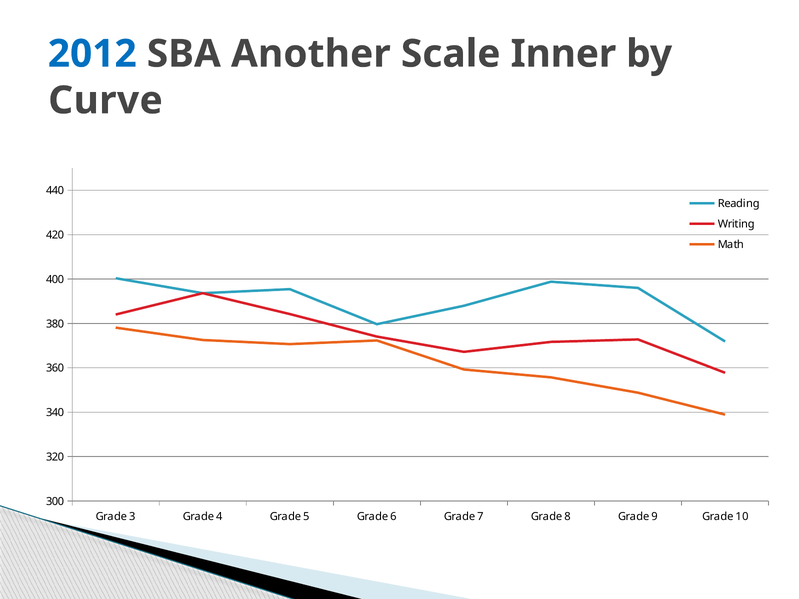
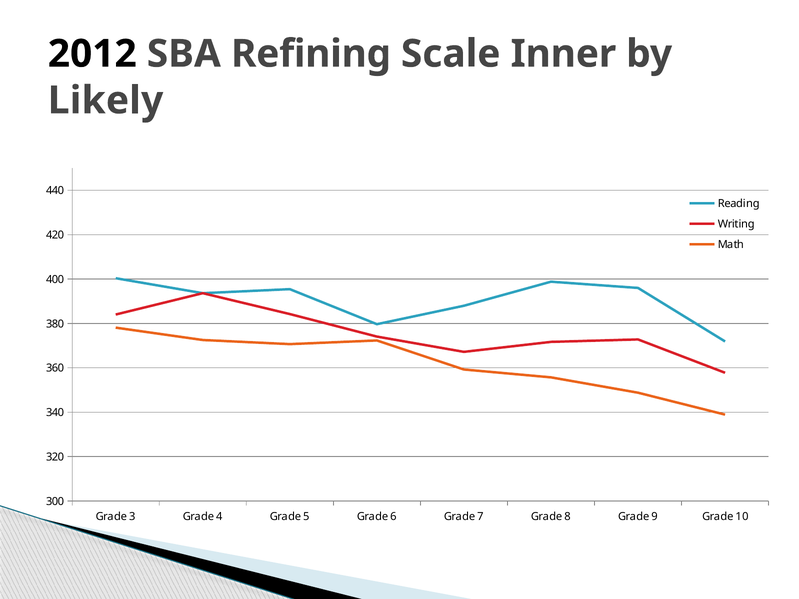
2012 colour: blue -> black
Another: Another -> Refining
Curve: Curve -> Likely
